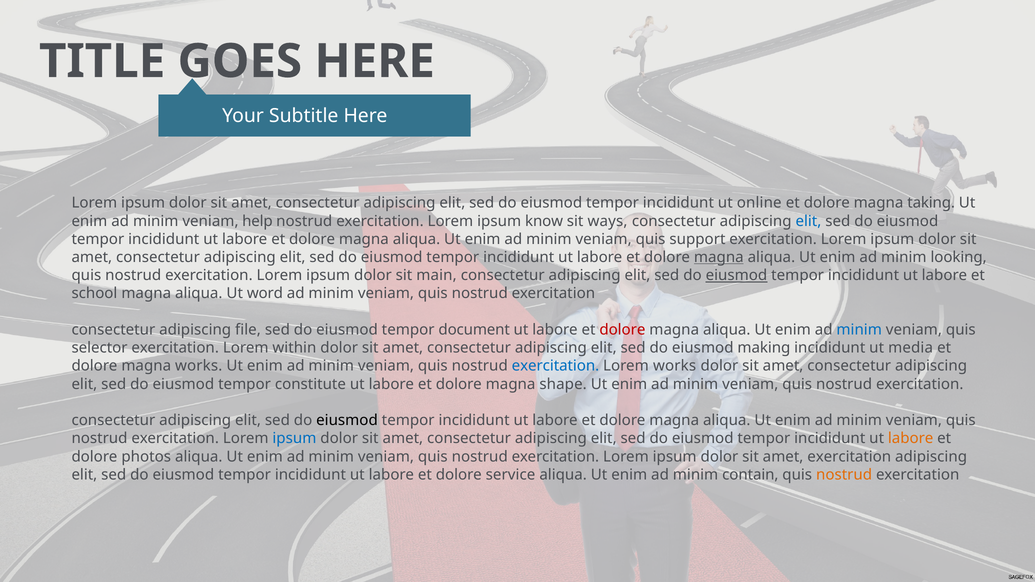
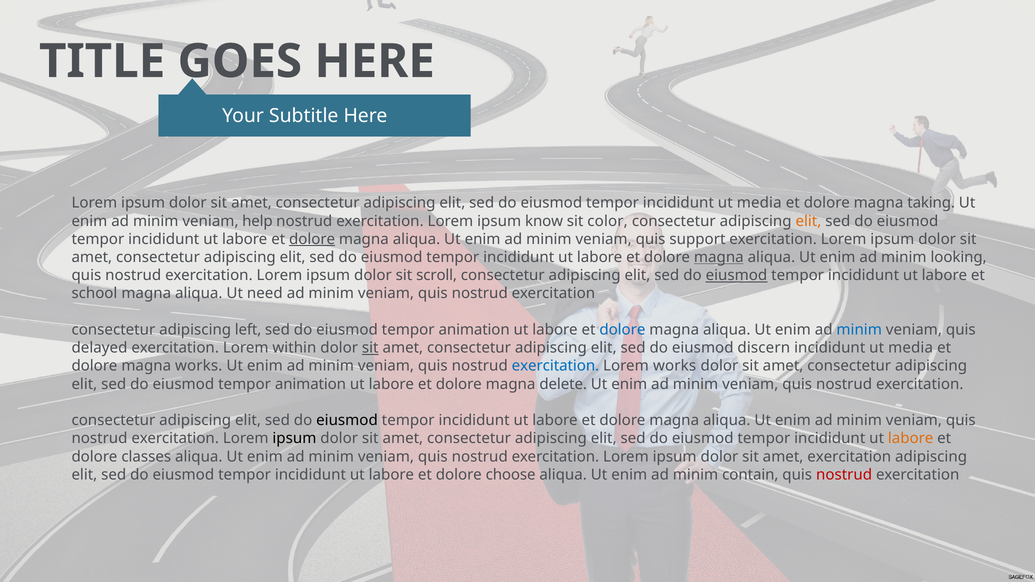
tempor incididunt ut online: online -> media
ways: ways -> color
elit at (808, 221) colour: blue -> orange
dolore at (312, 239) underline: none -> present
main: main -> scroll
word: word -> need
file: file -> left
document at (474, 330): document -> animation
dolore at (622, 330) colour: red -> blue
selector: selector -> delayed
sit at (370, 348) underline: none -> present
making: making -> discern
constitute at (310, 384): constitute -> animation
shape: shape -> delete
ipsum at (294, 439) colour: blue -> black
photos: photos -> classes
service: service -> choose
nostrud at (844, 475) colour: orange -> red
